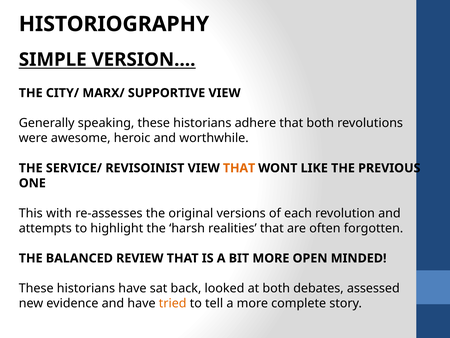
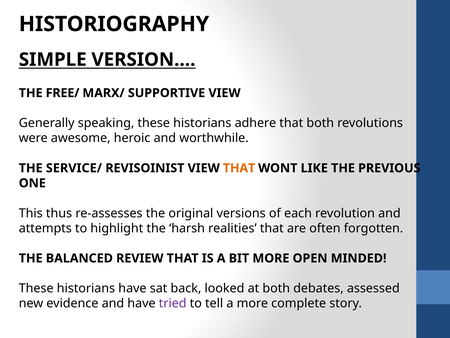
CITY/: CITY/ -> FREE/
with: with -> thus
tried colour: orange -> purple
